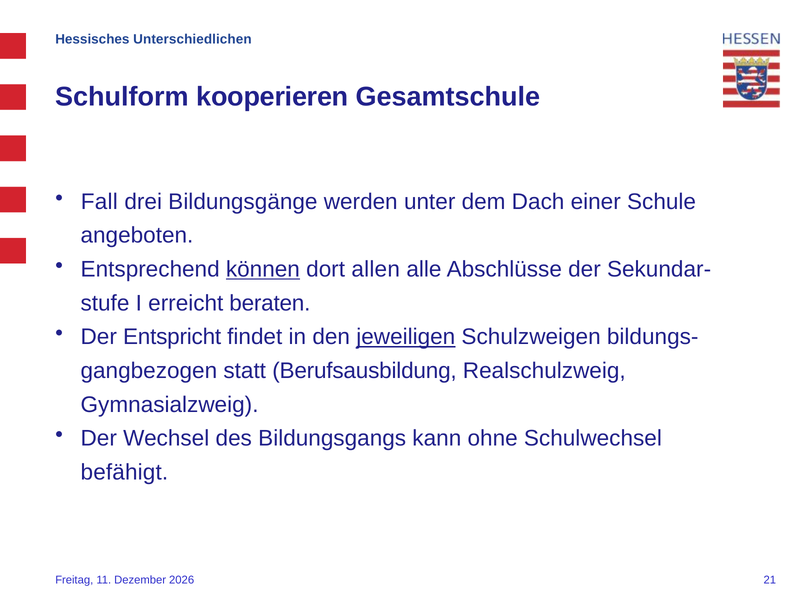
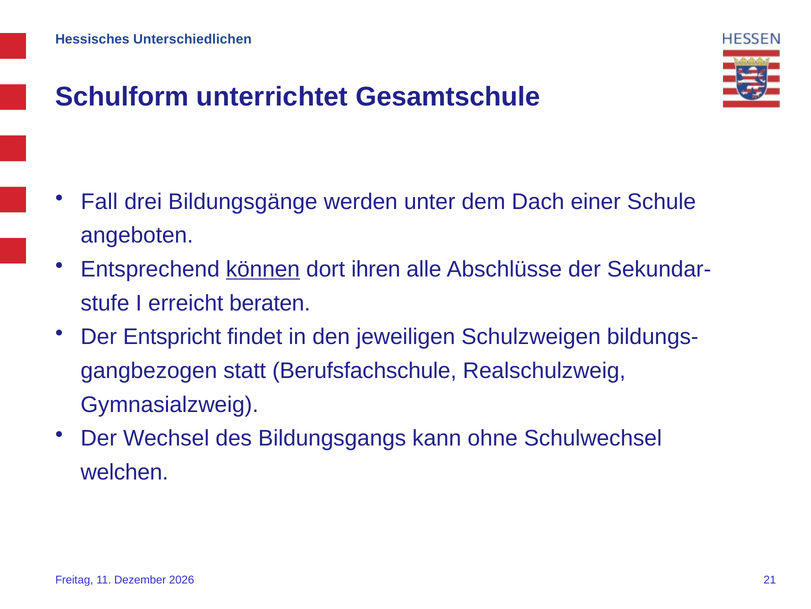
kooperieren: kooperieren -> unterrichtet
allen: allen -> ihren
jeweiligen underline: present -> none
Berufsausbildung: Berufsausbildung -> Berufsfachschule
befähigt: befähigt -> welchen
